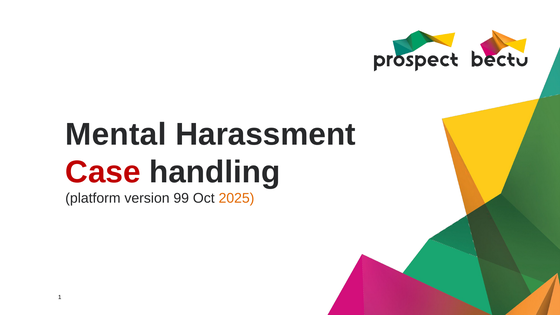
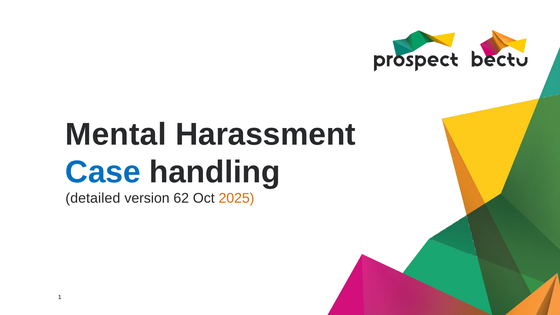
Case colour: red -> blue
platform: platform -> detailed
99: 99 -> 62
